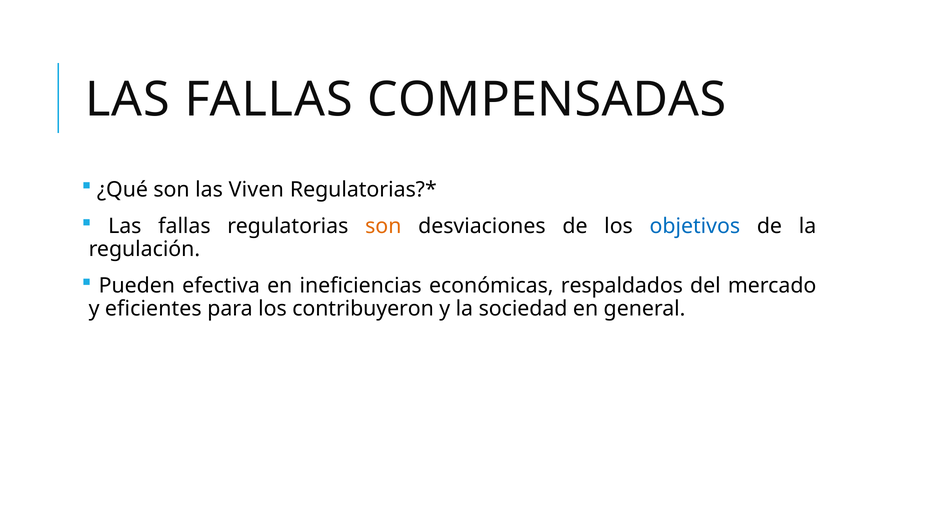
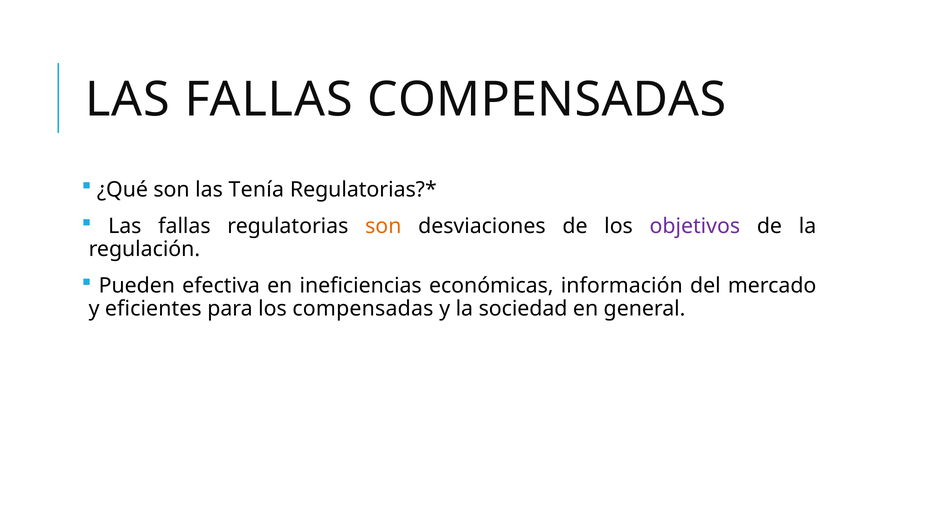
Viven: Viven -> Tenía
objetivos colour: blue -> purple
respaldados: respaldados -> información
los contribuyeron: contribuyeron -> compensadas
